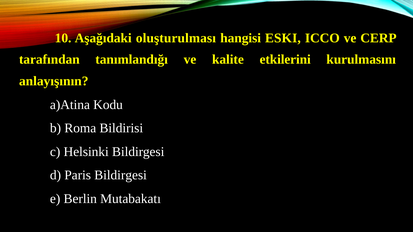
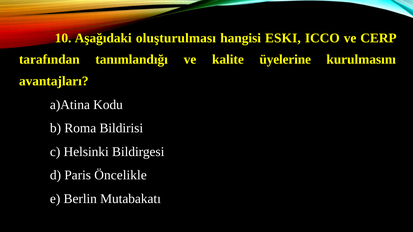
etkilerini: etkilerini -> üyelerine
anlayışının: anlayışının -> avantajları
Paris Bildirgesi: Bildirgesi -> Öncelikle
